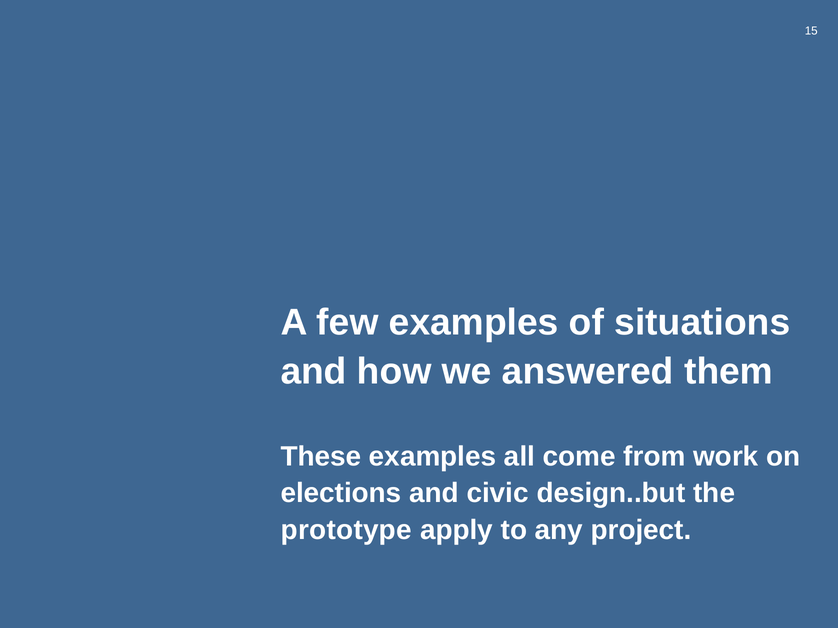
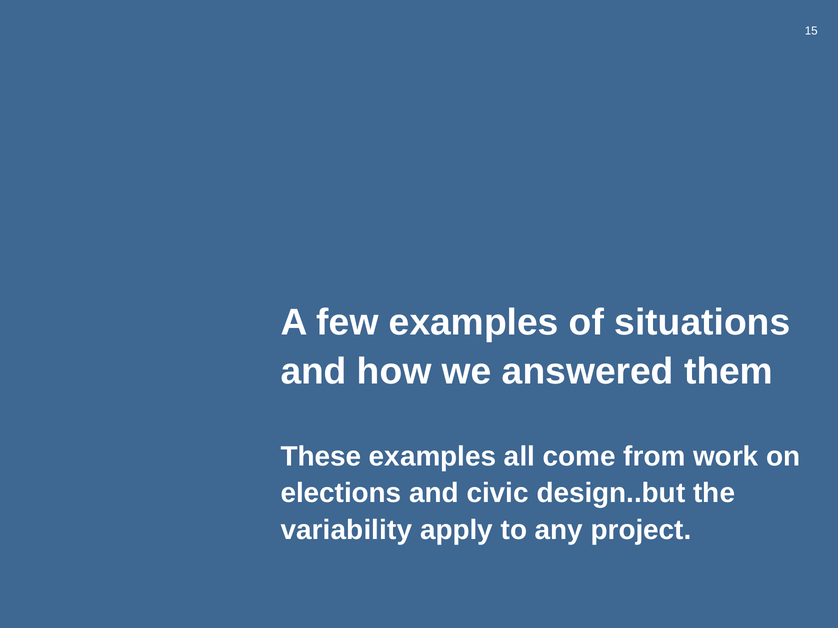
prototype: prototype -> variability
